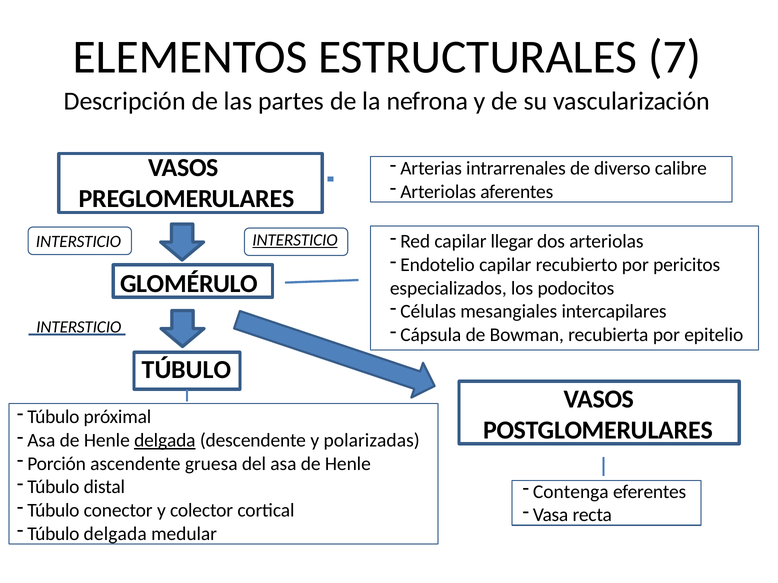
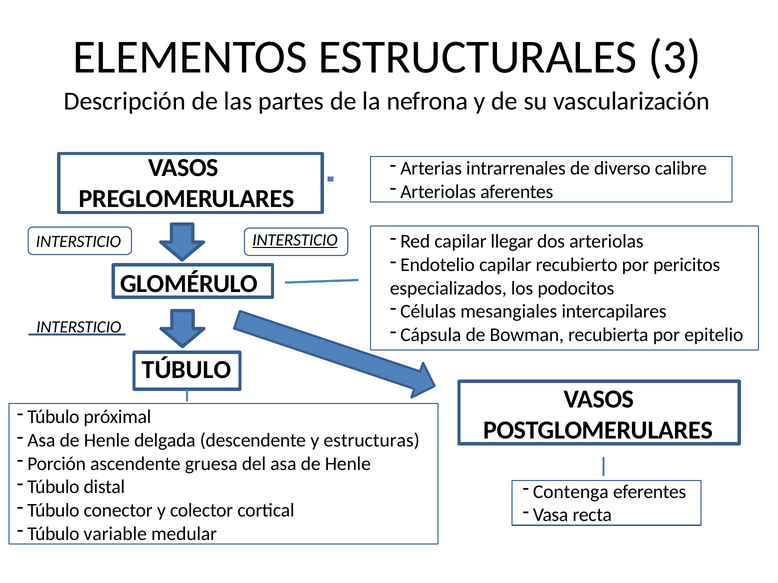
7: 7 -> 3
delgada at (165, 441) underline: present -> none
polarizadas: polarizadas -> estructuras
Túbulo delgada: delgada -> variable
